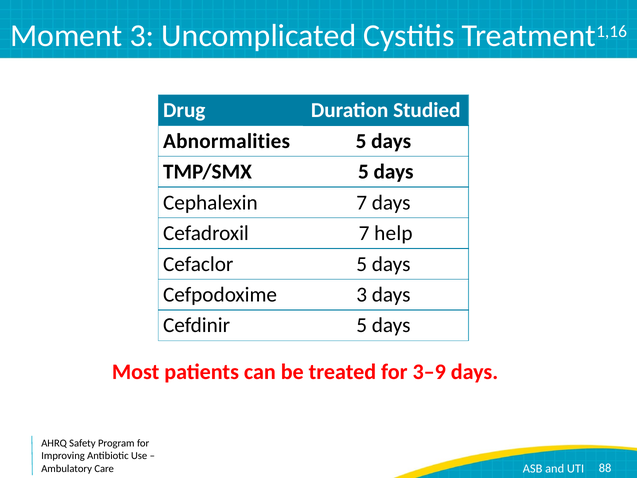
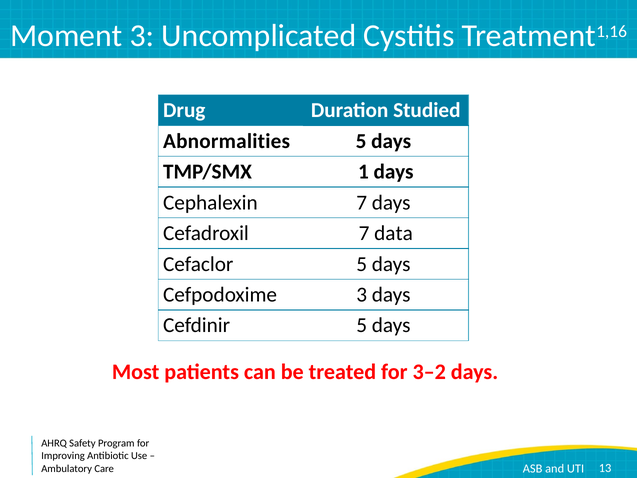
TMP/SMX 5: 5 -> 1
help: help -> data
3–9: 3–9 -> 3–2
88: 88 -> 13
